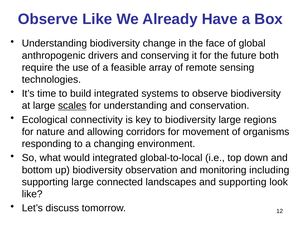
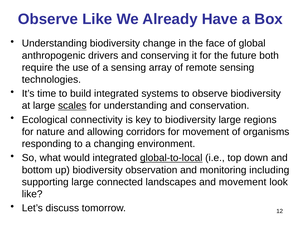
a feasible: feasible -> sensing
global-to-local underline: none -> present
and supporting: supporting -> movement
